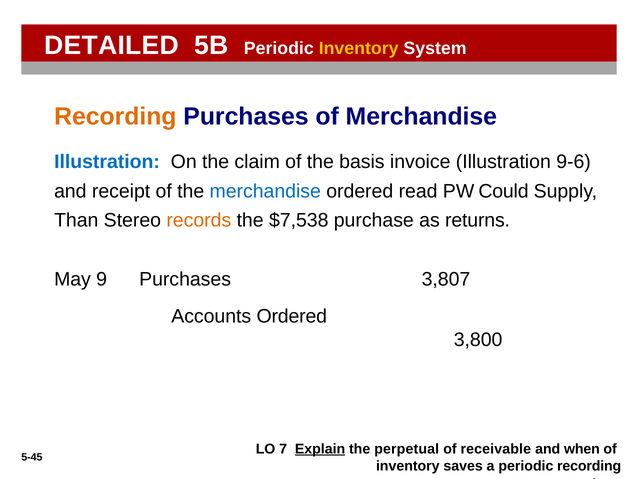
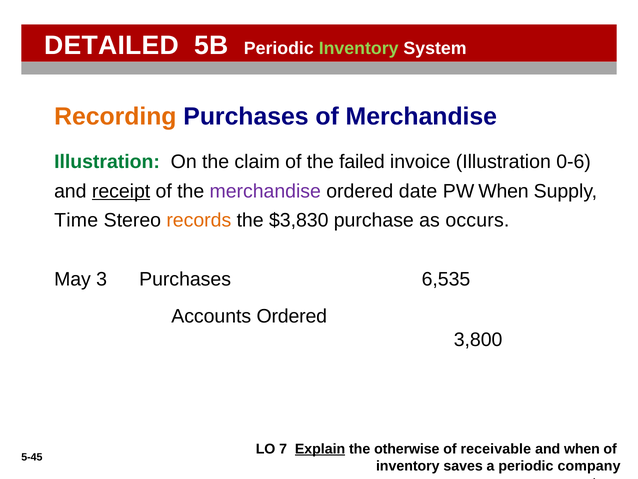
Inventory at (359, 49) colour: yellow -> light green
Illustration at (107, 162) colour: blue -> green
basis: basis -> failed
9-6: 9-6 -> 0-6
receipt underline: none -> present
merchandise at (265, 191) colour: blue -> purple
read: read -> date
PW Could: Could -> When
Than: Than -> Time
$7,538: $7,538 -> $3,830
returns: returns -> occurs
9: 9 -> 3
3,807: 3,807 -> 6,535
perpetual: perpetual -> otherwise
periodic recording: recording -> company
